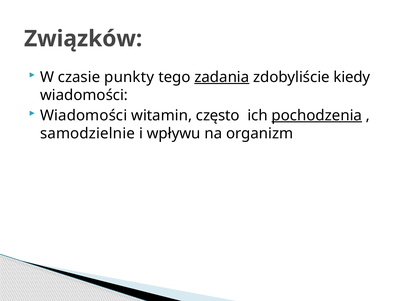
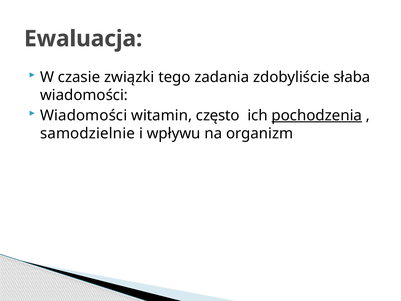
Związków: Związków -> Ewaluacja
punkty: punkty -> związki
zadania underline: present -> none
kiedy: kiedy -> słaba
